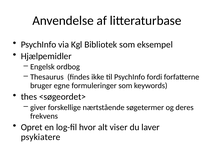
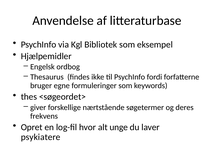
viser: viser -> unge
